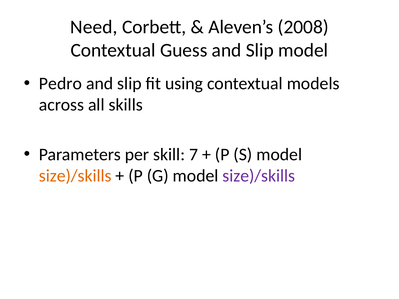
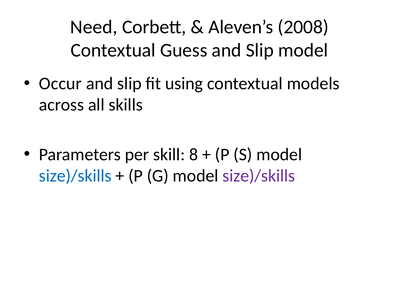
Pedro: Pedro -> Occur
7: 7 -> 8
size)/skills at (75, 176) colour: orange -> blue
